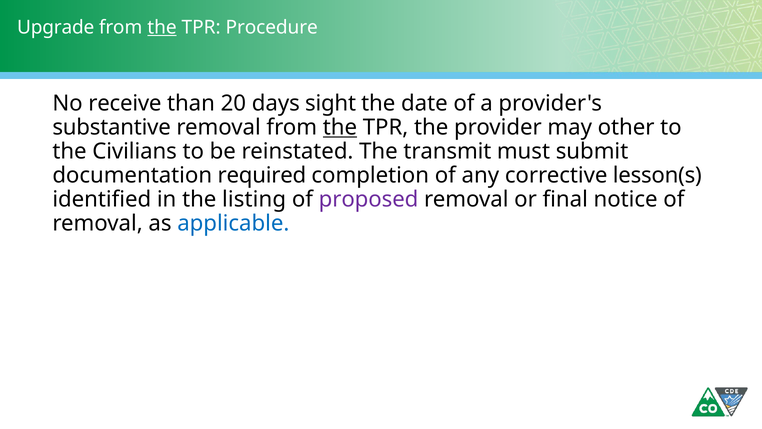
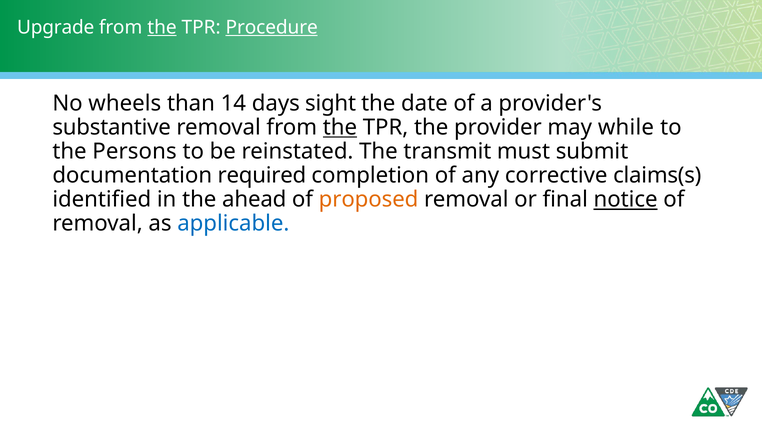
Procedure underline: none -> present
receive: receive -> wheels
20: 20 -> 14
other: other -> while
Civilians: Civilians -> Persons
lesson(s: lesson(s -> claims(s
listing: listing -> ahead
proposed colour: purple -> orange
notice underline: none -> present
